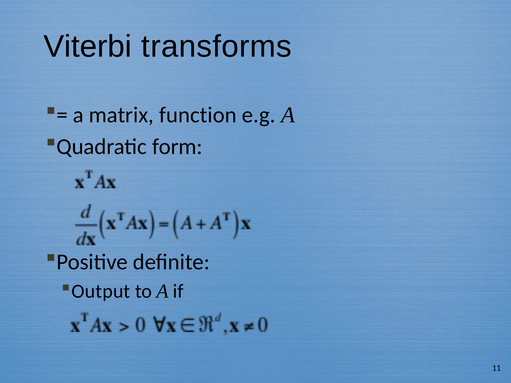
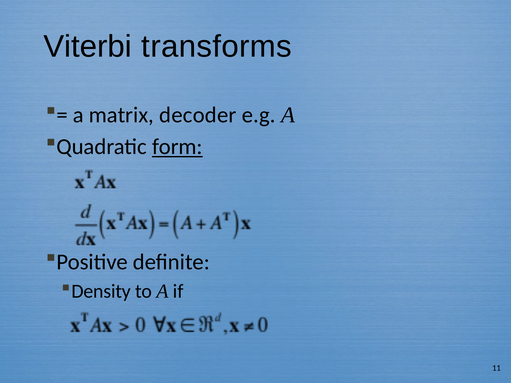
function: function -> decoder
form underline: none -> present
Output: Output -> Density
